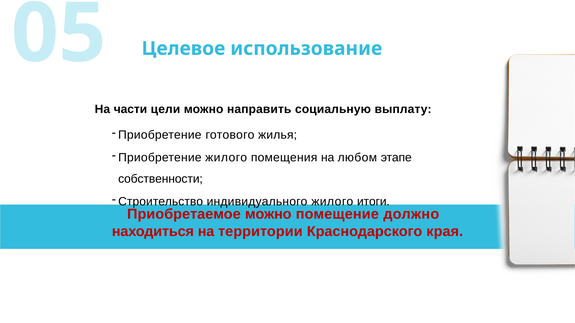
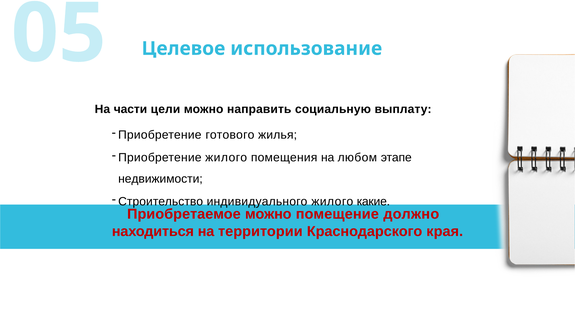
собственности: собственности -> недвижимости
итоги: итоги -> какие
